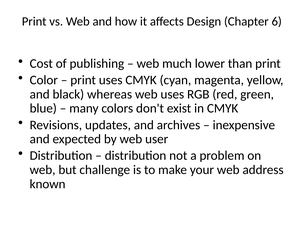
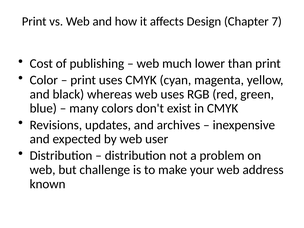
6: 6 -> 7
